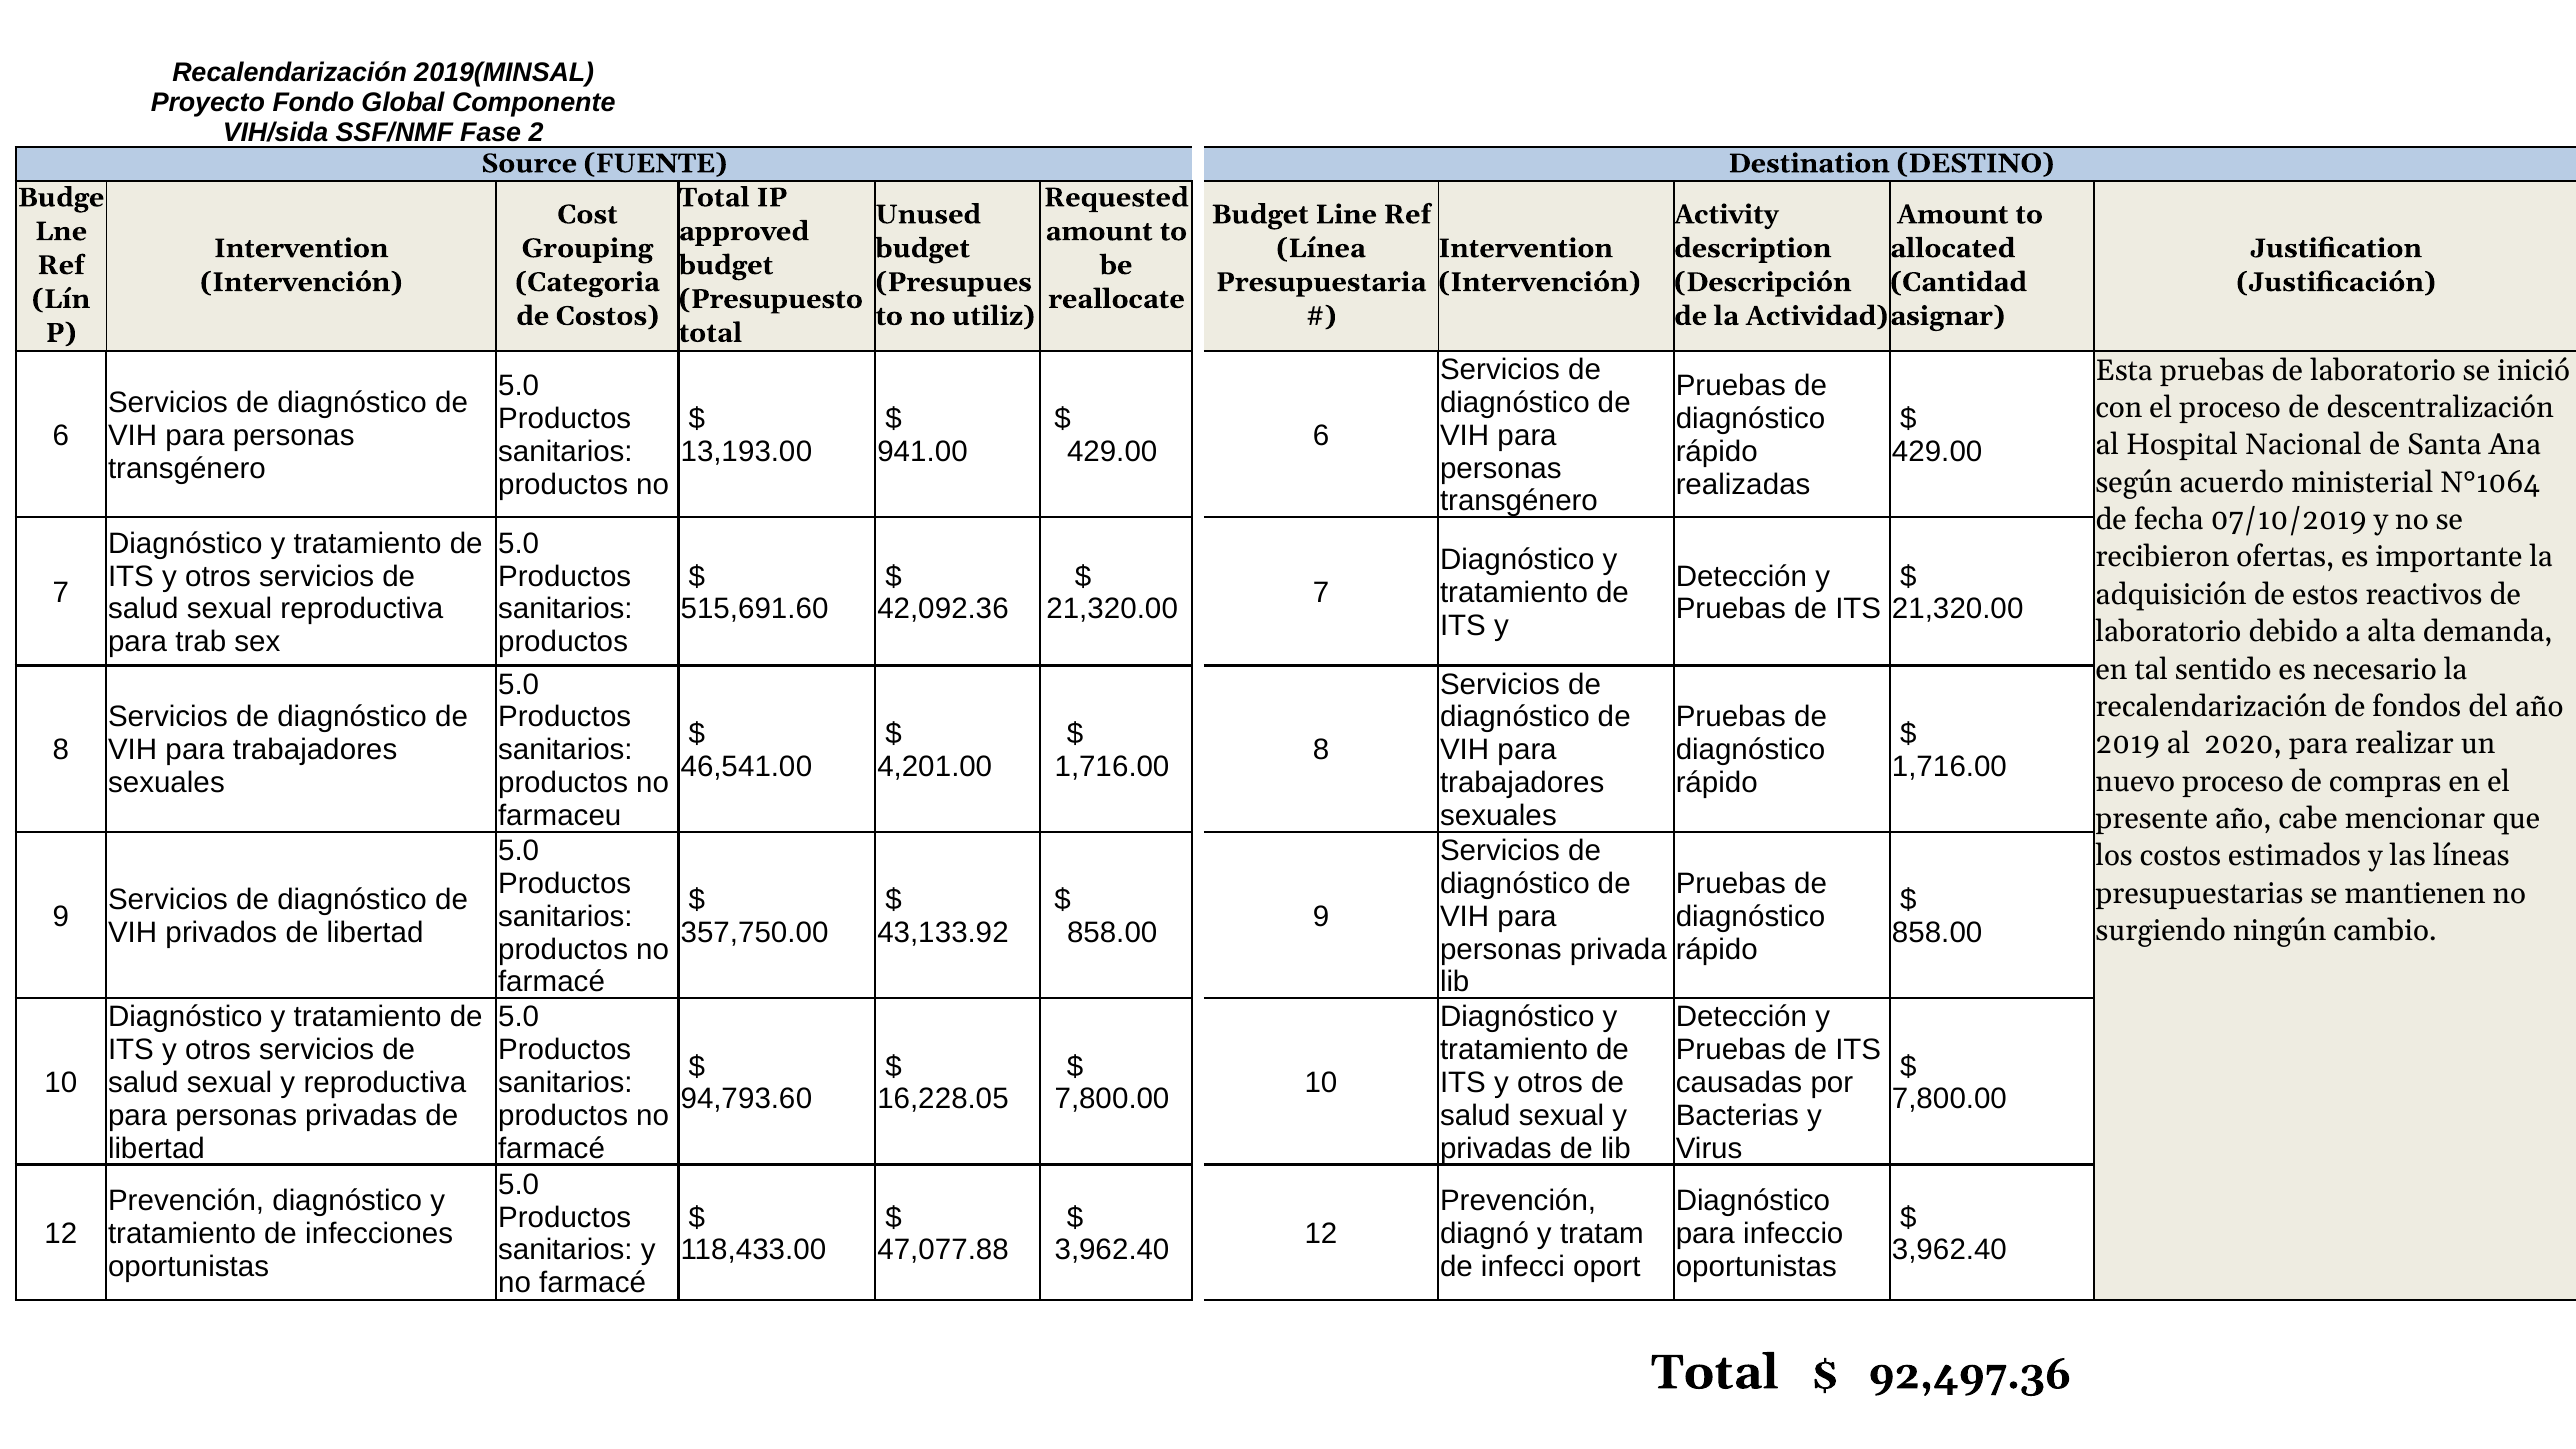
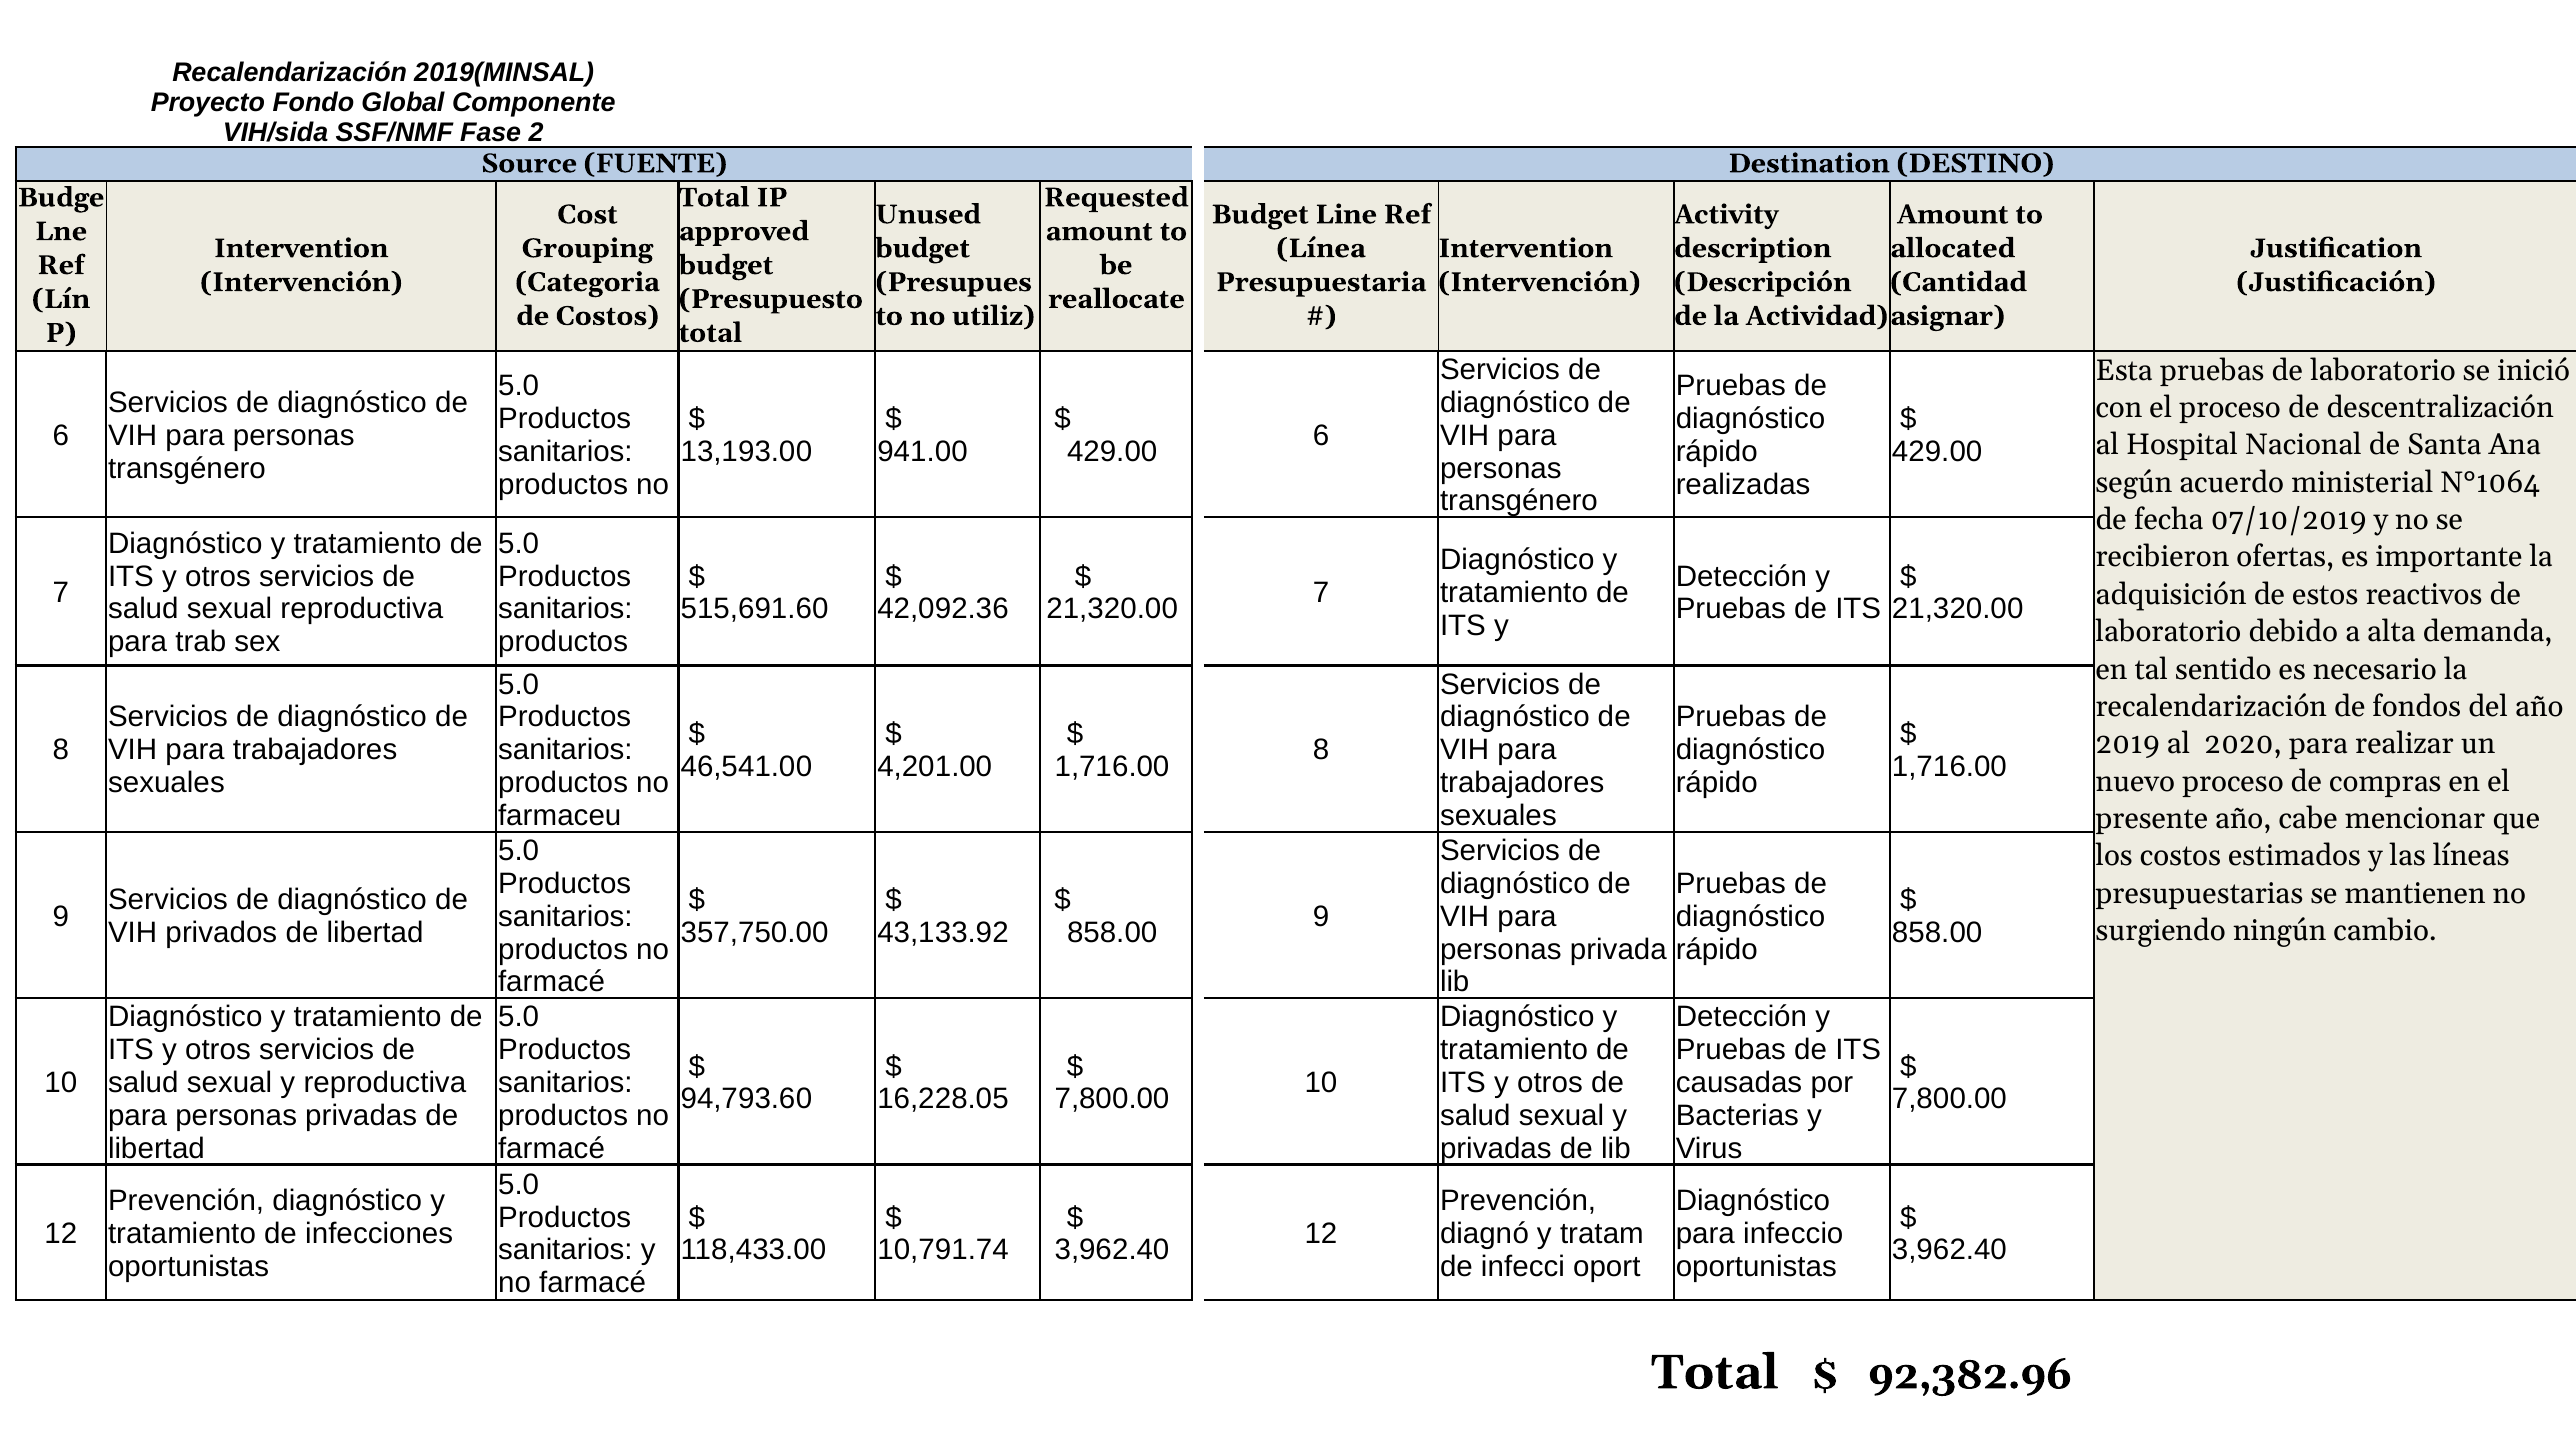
47,077.88: 47,077.88 -> 10,791.74
92,497.36: 92,497.36 -> 92,382.96
